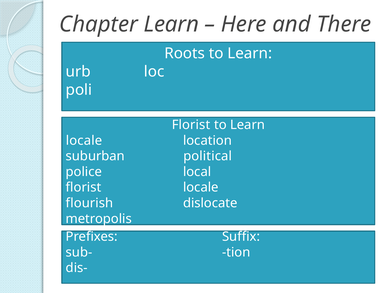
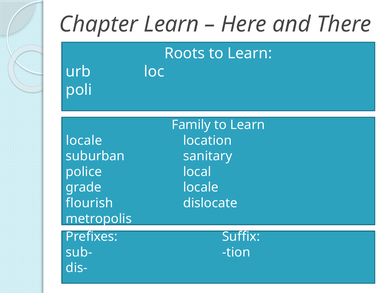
Florist at (191, 125): Florist -> Family
political: political -> sanitary
florist at (83, 188): florist -> grade
